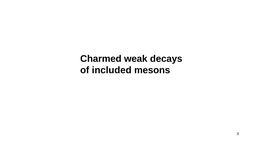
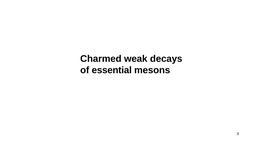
included: included -> essential
